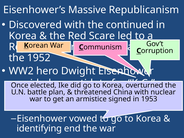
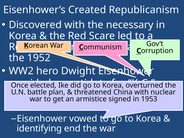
Massive: Massive -> Created
continued: continued -> necessary
